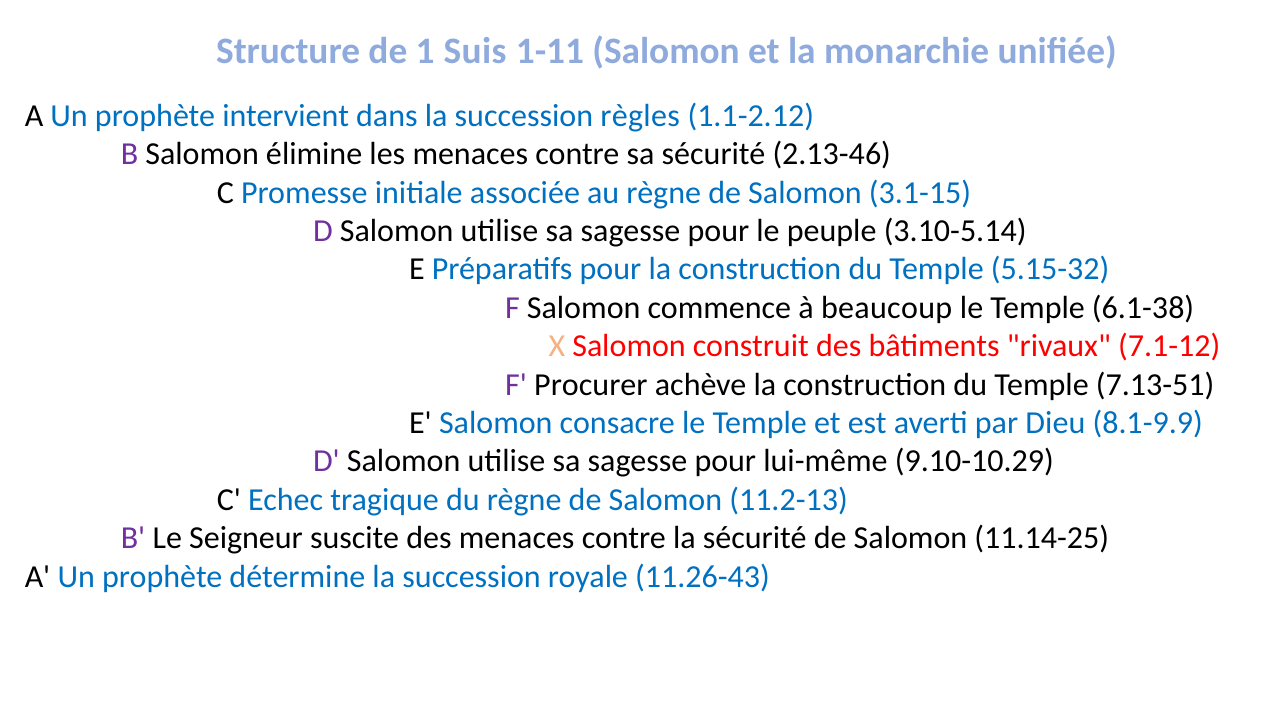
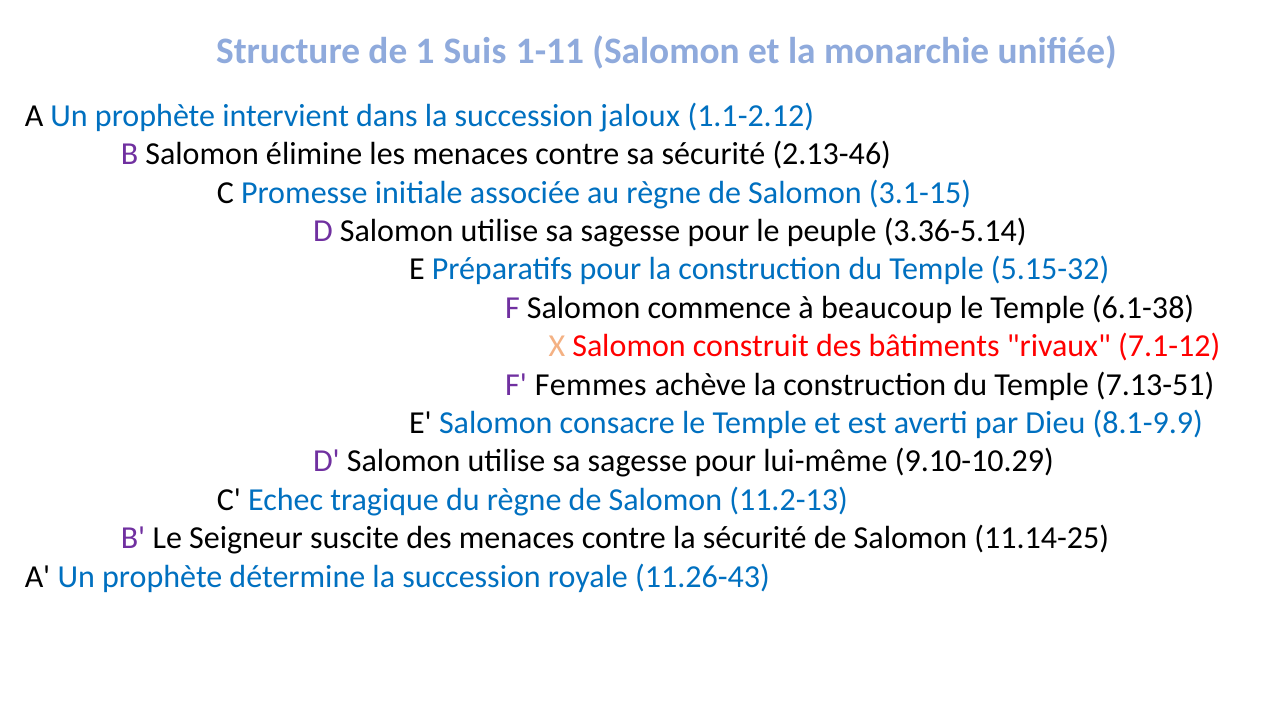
règles: règles -> jaloux
3.10-5.14: 3.10-5.14 -> 3.36-5.14
Procurer: Procurer -> Femmes
